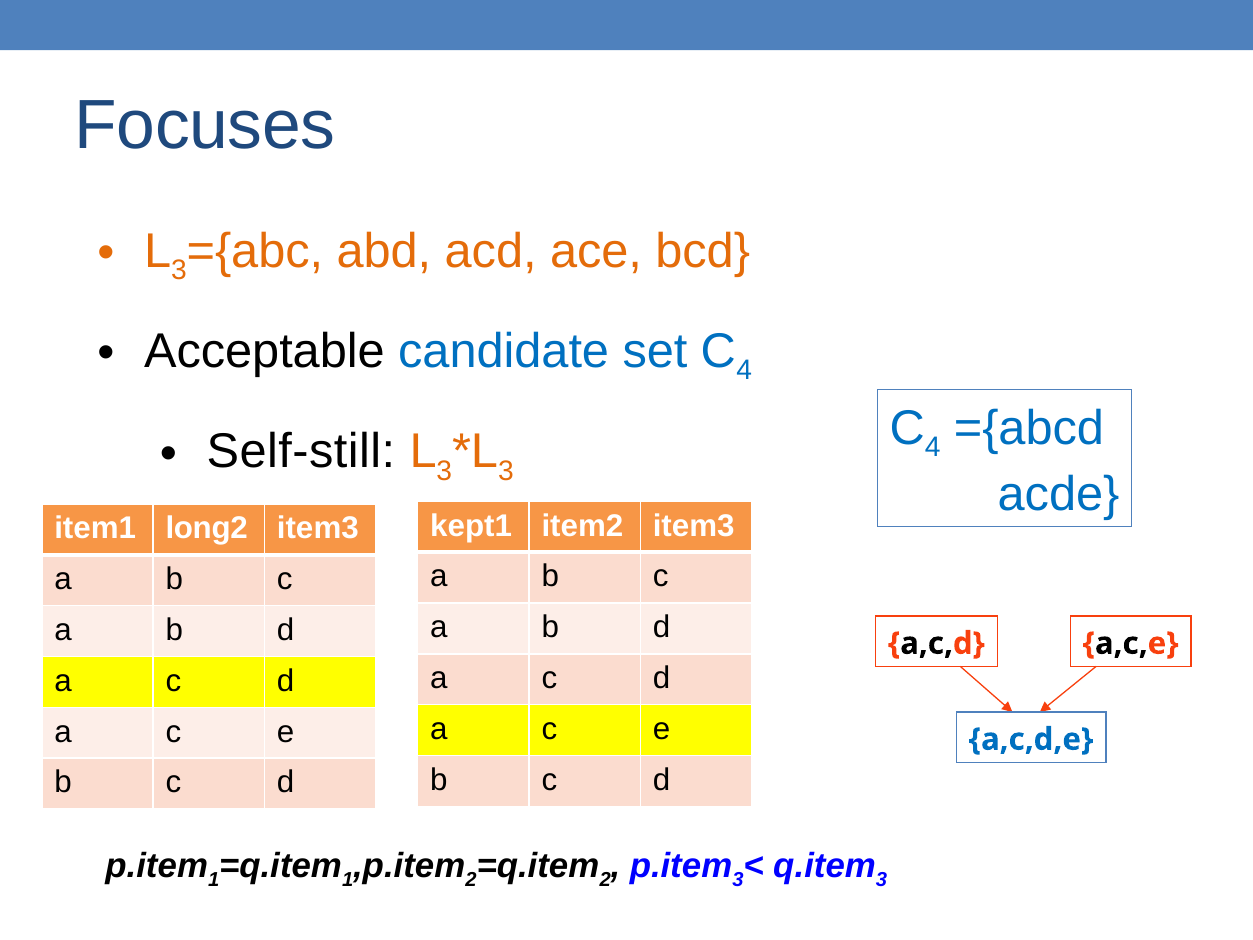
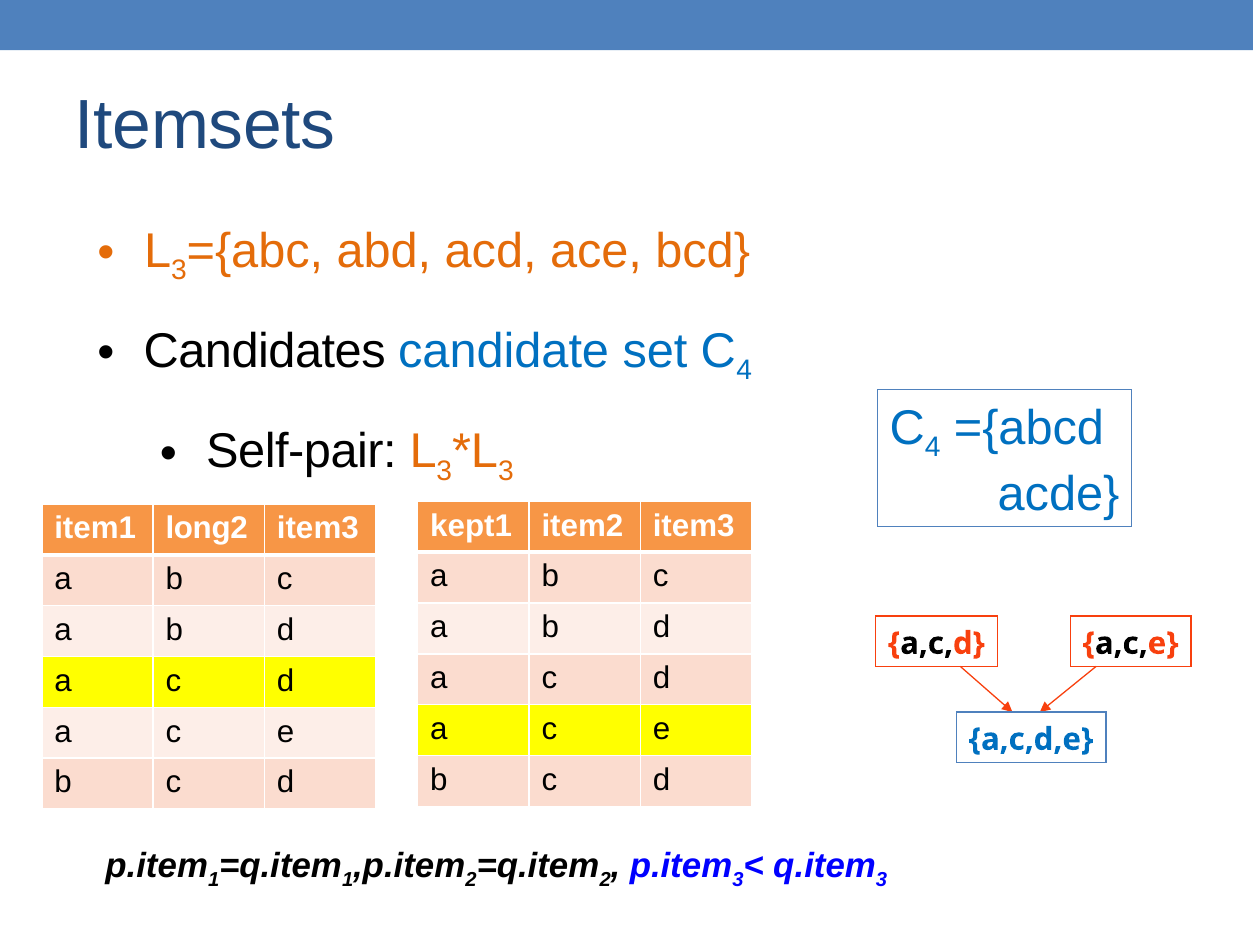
Focuses: Focuses -> Itemsets
Acceptable: Acceptable -> Candidates
Self-still: Self-still -> Self-pair
